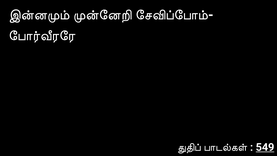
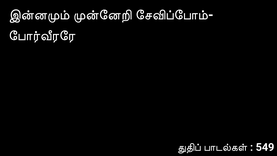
549 underline: present -> none
